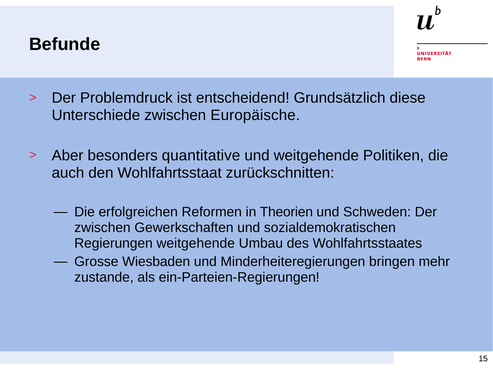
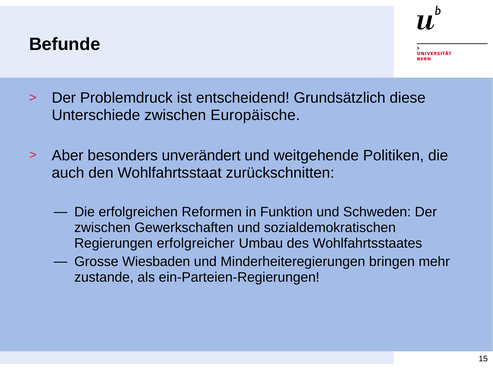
quantitative: quantitative -> unverändert
Theorien: Theorien -> Funktion
Regierungen weitgehende: weitgehende -> erfolgreicher
